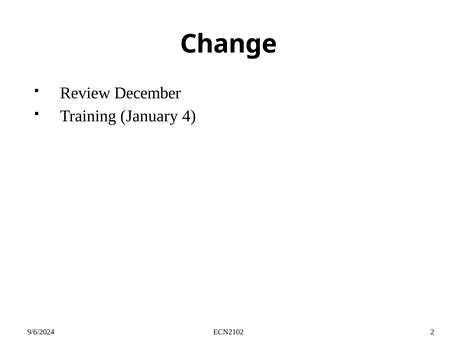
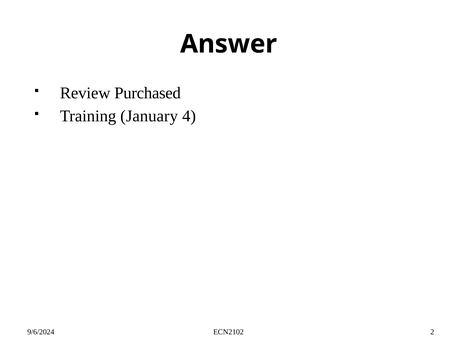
Change: Change -> Answer
December: December -> Purchased
